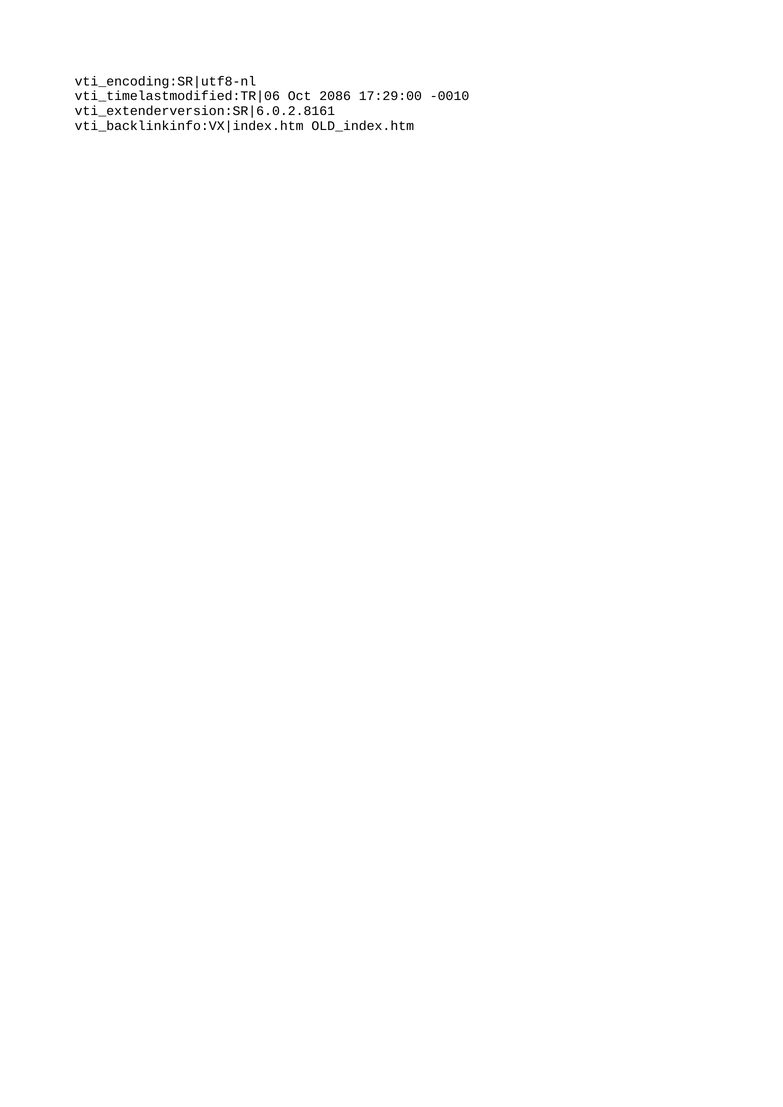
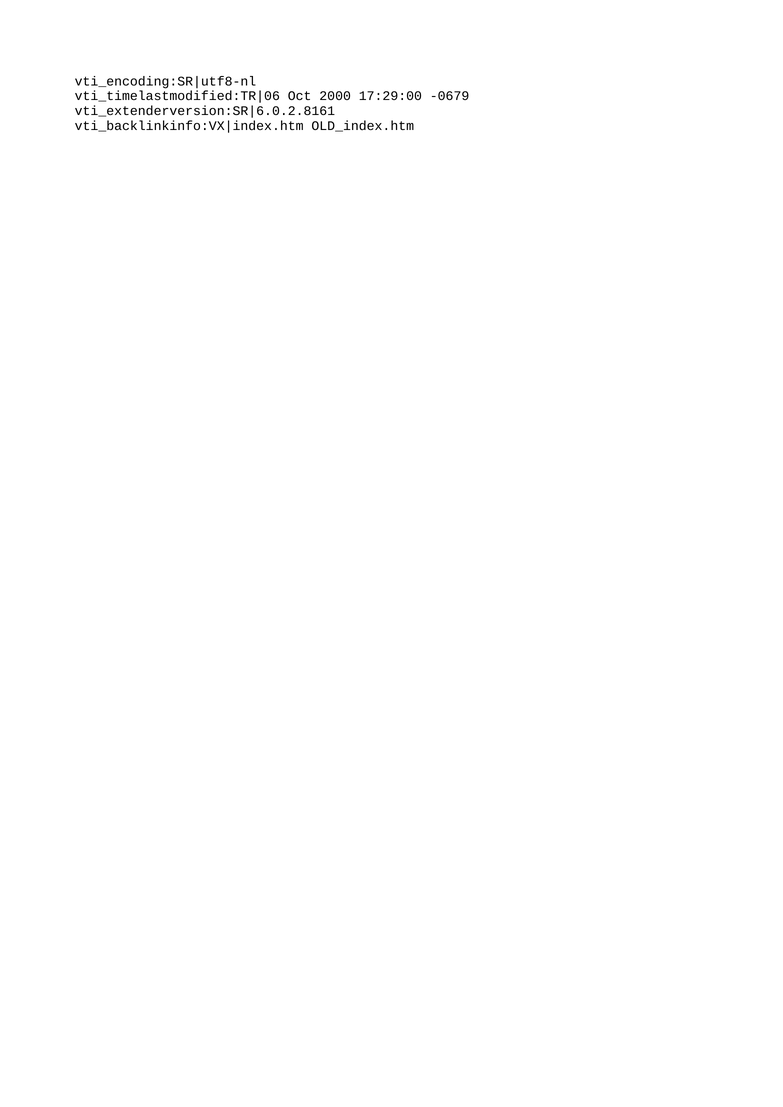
2086: 2086 -> 2000
-0010: -0010 -> -0679
